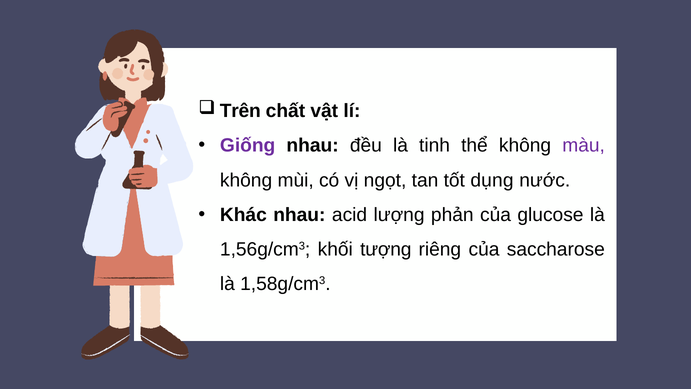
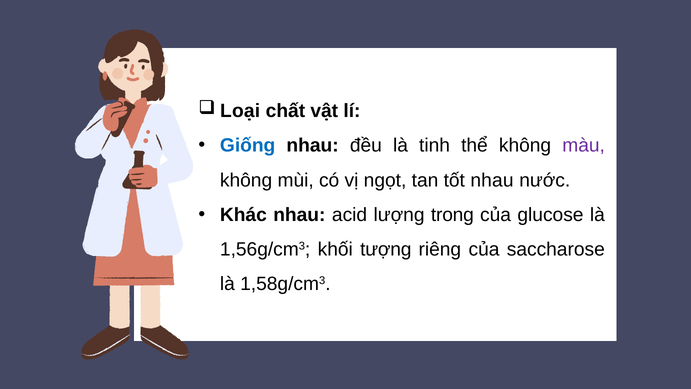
Trên: Trên -> Loại
Giống colour: purple -> blue
tốt dụng: dụng -> nhau
phản: phản -> trong
